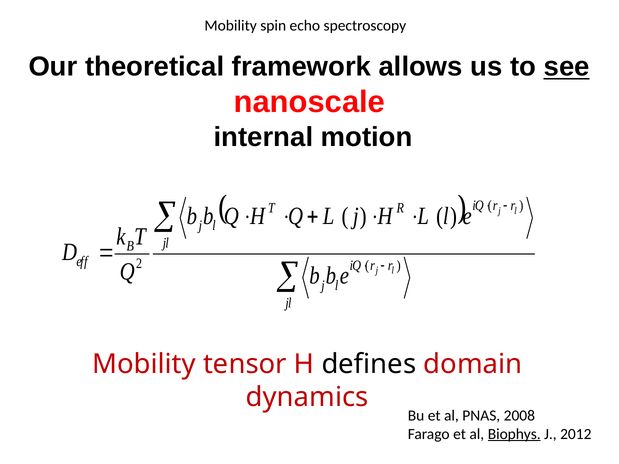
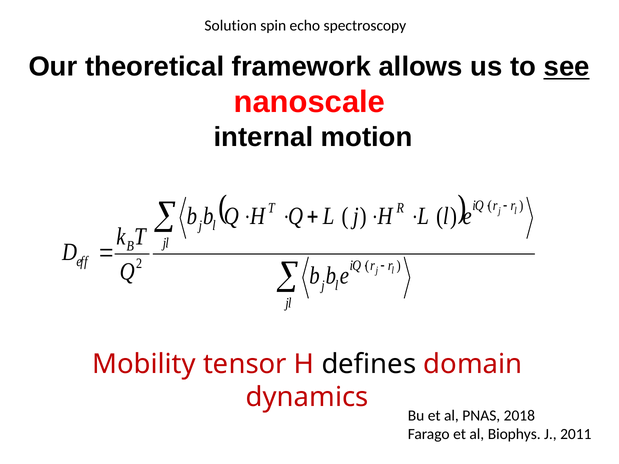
Mobility at (231, 26): Mobility -> Solution
2008: 2008 -> 2018
Biophys underline: present -> none
2012: 2012 -> 2011
